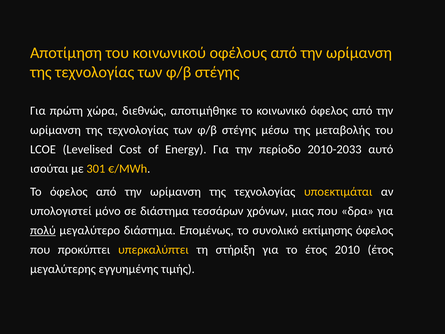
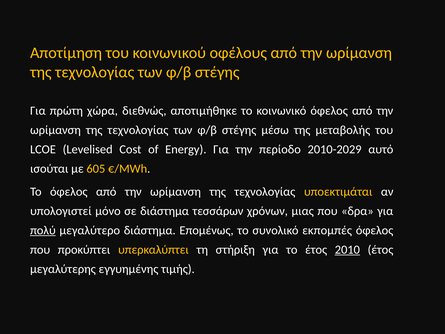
2010-2033: 2010-2033 -> 2010-2029
301: 301 -> 605
εκτίμησης: εκτίμησης -> εκπομπές
2010 underline: none -> present
